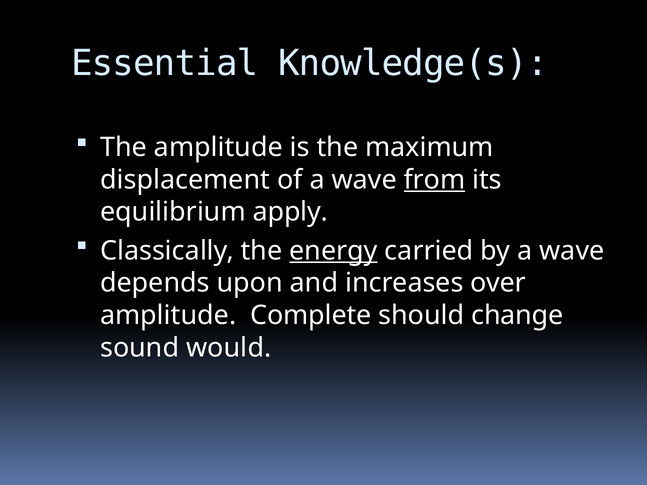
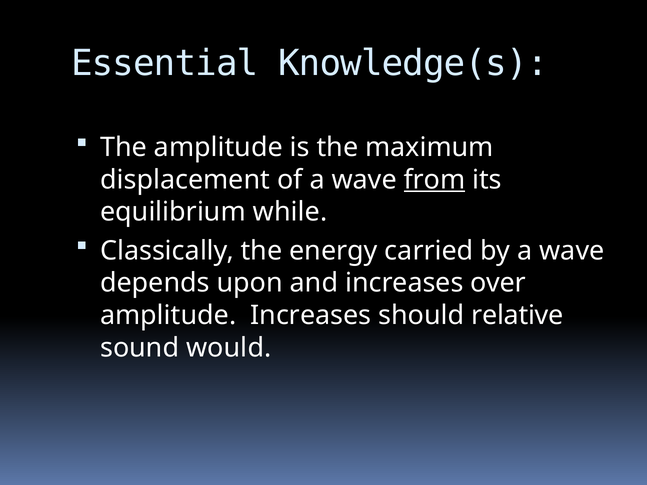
apply: apply -> while
energy underline: present -> none
amplitude Complete: Complete -> Increases
change: change -> relative
